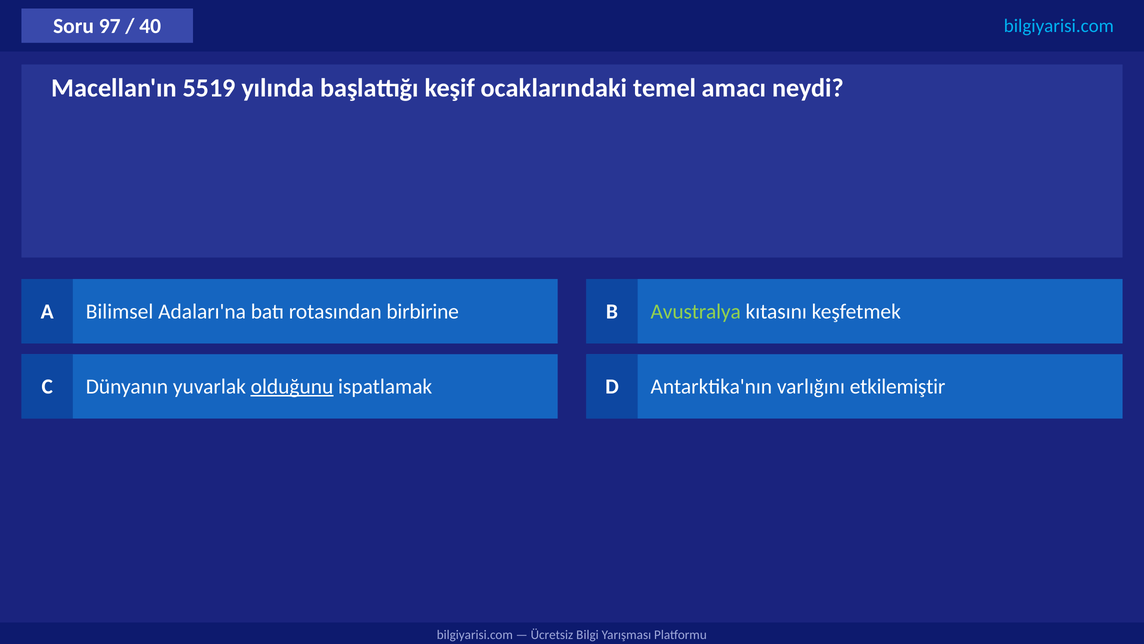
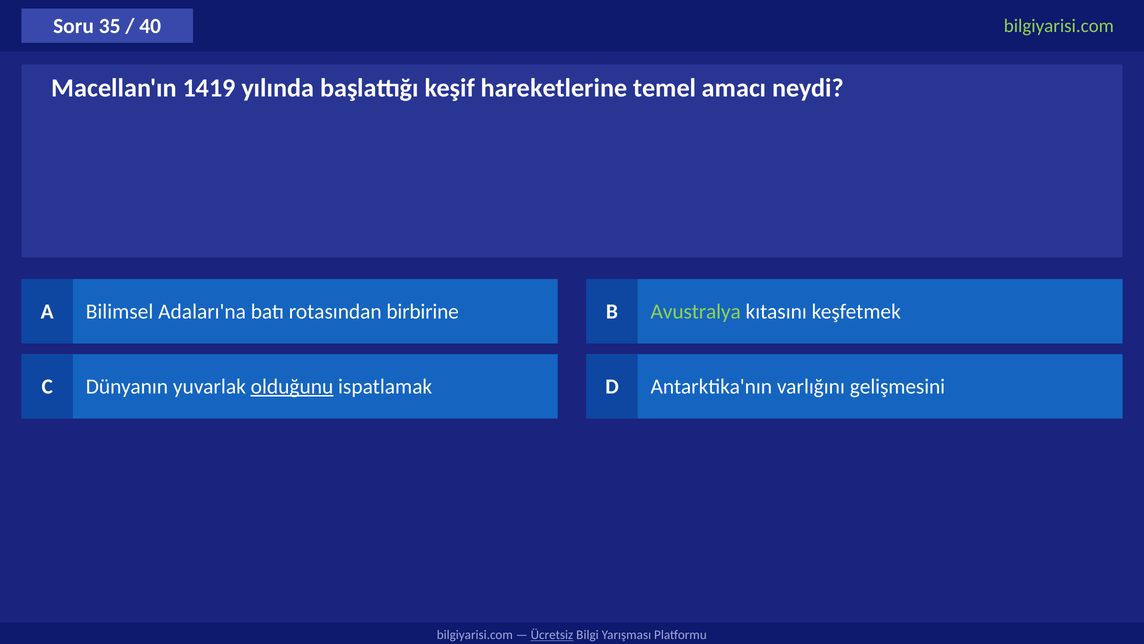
97: 97 -> 35
bilgiyarisi.com at (1059, 26) colour: light blue -> light green
5519: 5519 -> 1419
ocaklarındaki: ocaklarındaki -> hareketlerine
etkilemiştir: etkilemiştir -> gelişmesini
Ücretsiz underline: none -> present
